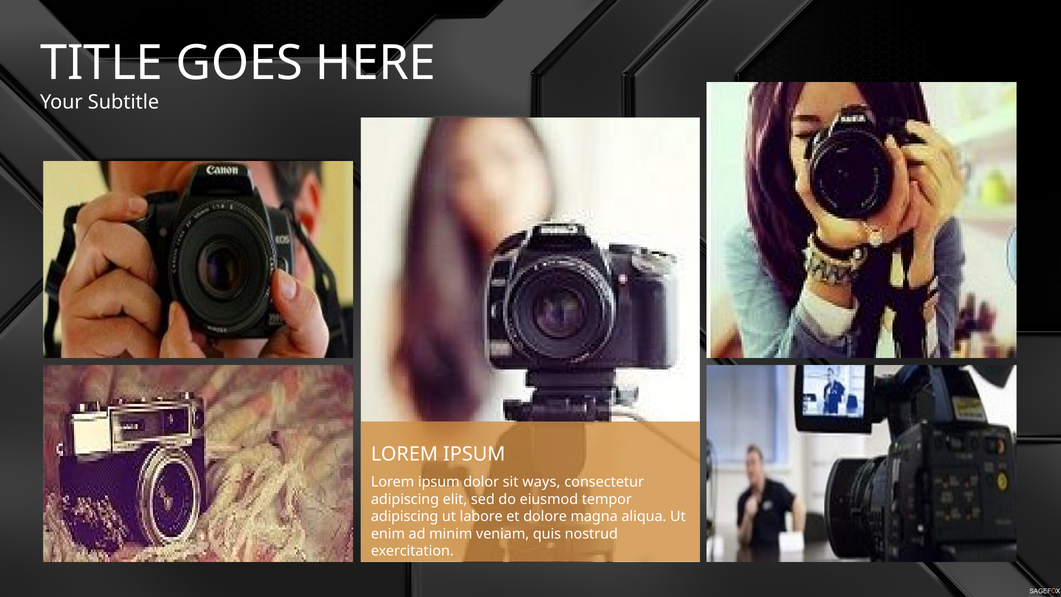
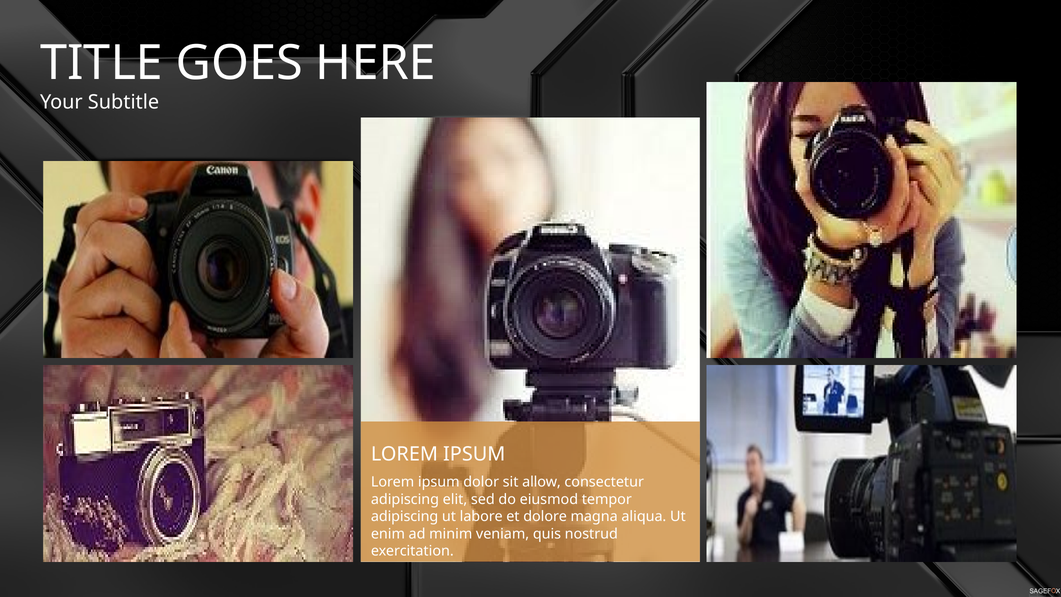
ways: ways -> allow
